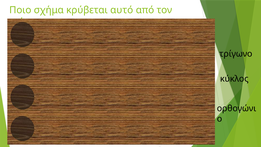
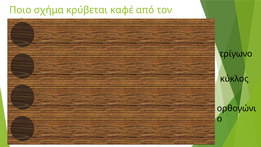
αυτό: αυτό -> καφέ
